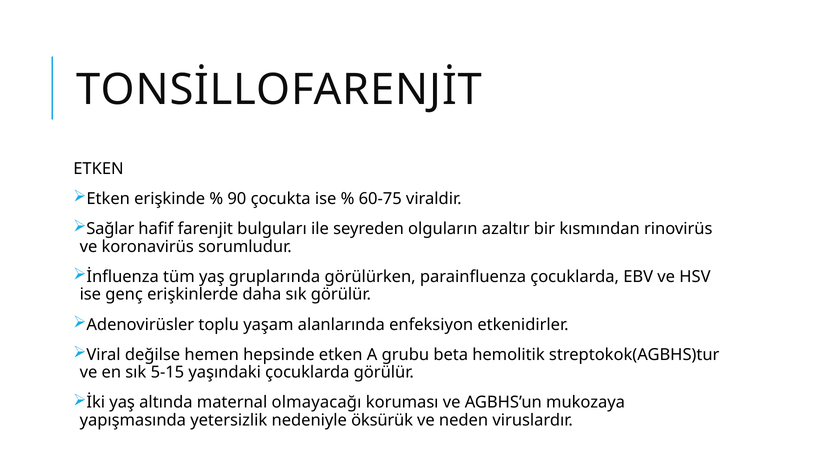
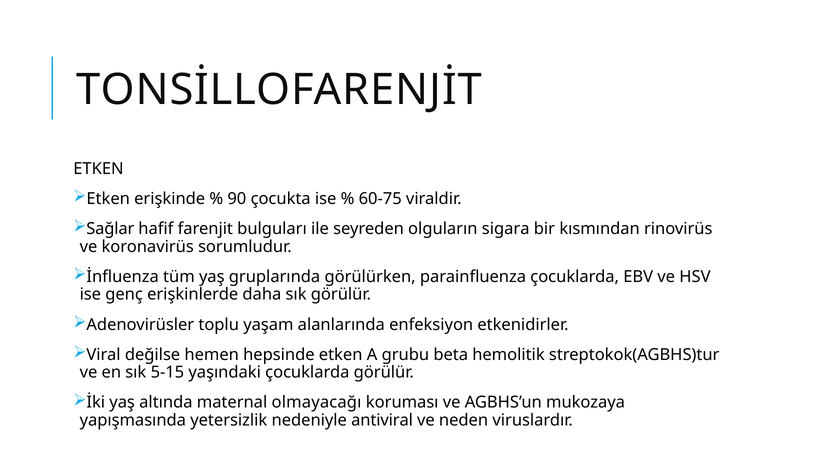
azaltır: azaltır -> sigara
öksürük: öksürük -> antiviral
